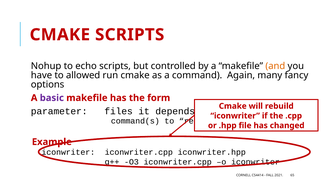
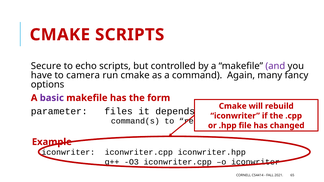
Nohup: Nohup -> Secure
and colour: orange -> purple
allowed: allowed -> camera
